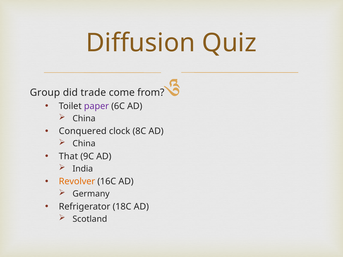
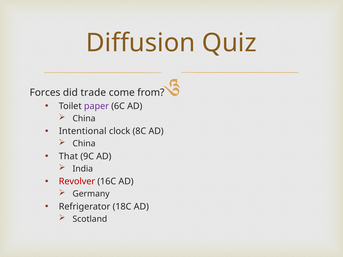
Group: Group -> Forces
Conquered: Conquered -> Intentional
Revolver colour: orange -> red
